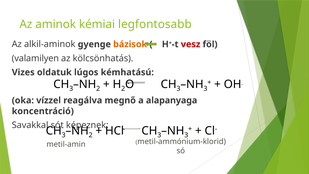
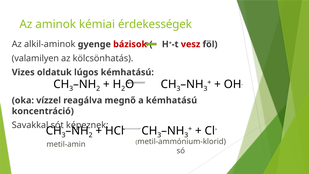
legfontosabb: legfontosabb -> érdekességek
bázisok colour: orange -> red
a alapanyaga: alapanyaga -> kémhatású
